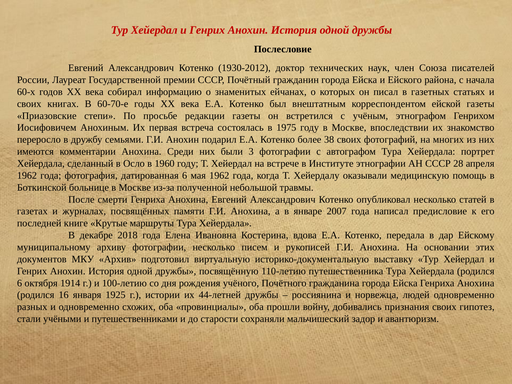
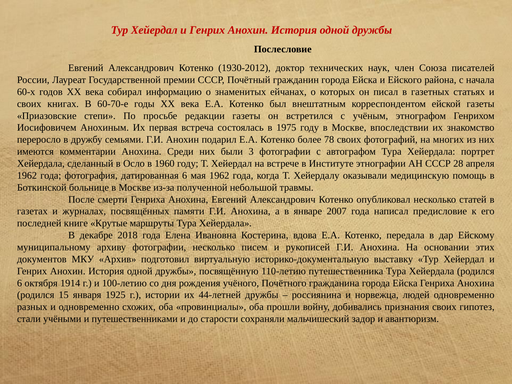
38: 38 -> 78
16: 16 -> 15
